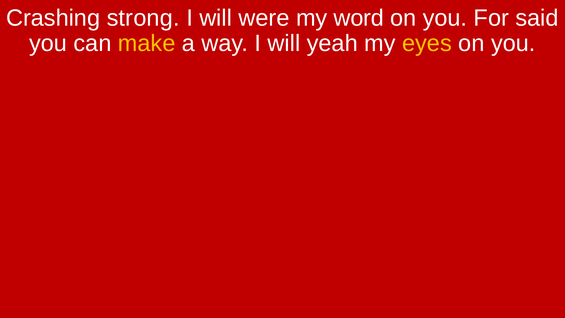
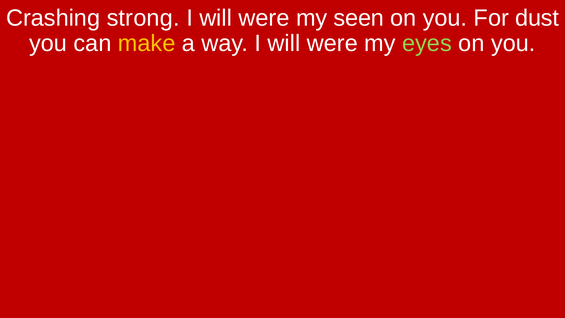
word: word -> seen
said: said -> dust
way I will yeah: yeah -> were
eyes colour: yellow -> light green
